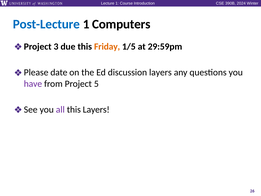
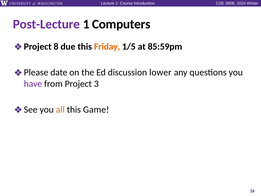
Post-Lecture colour: blue -> purple
3: 3 -> 8
29:59pm: 29:59pm -> 85:59pm
discussion layers: layers -> lower
5: 5 -> 3
all colour: purple -> orange
this Layers: Layers -> Game
